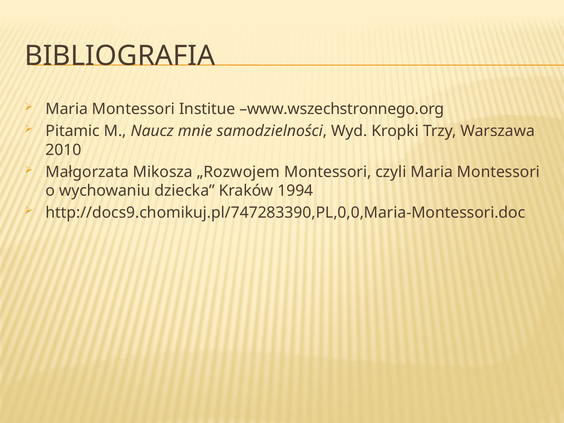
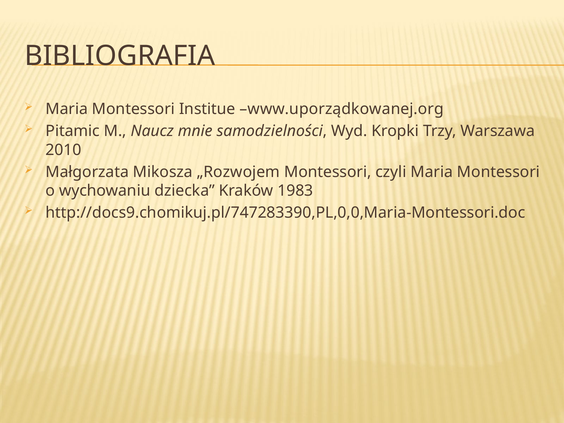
www.wszechstronnego.org: www.wszechstronnego.org -> www.uporządkowanej.org
1994: 1994 -> 1983
